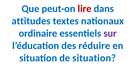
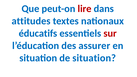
ordinaire: ordinaire -> éducatifs
sur colour: purple -> red
réduire: réduire -> assurer
